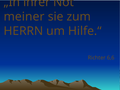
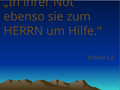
meiner: meiner -> ebenso
